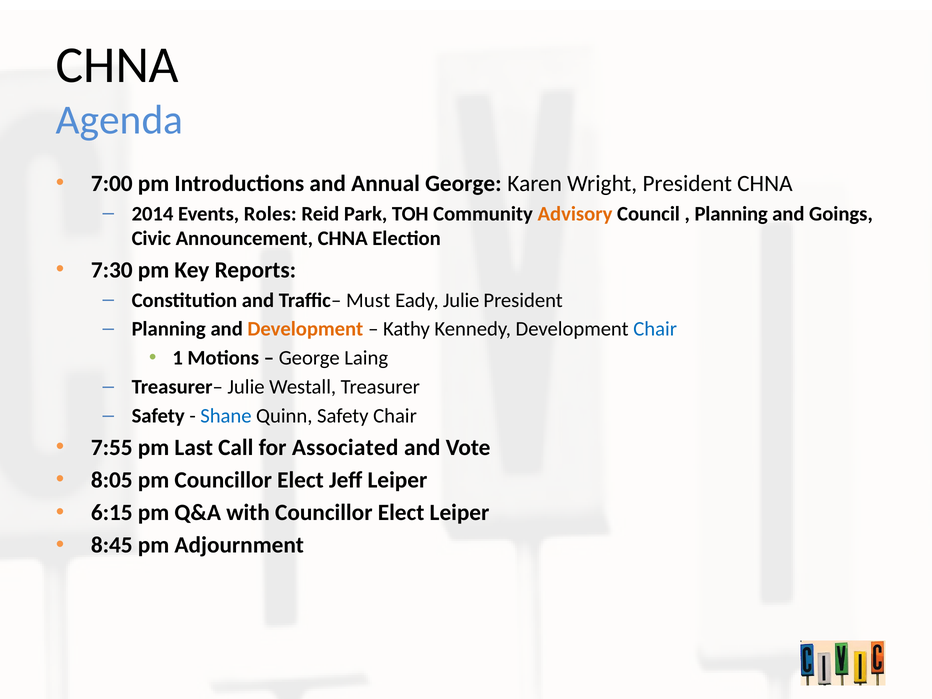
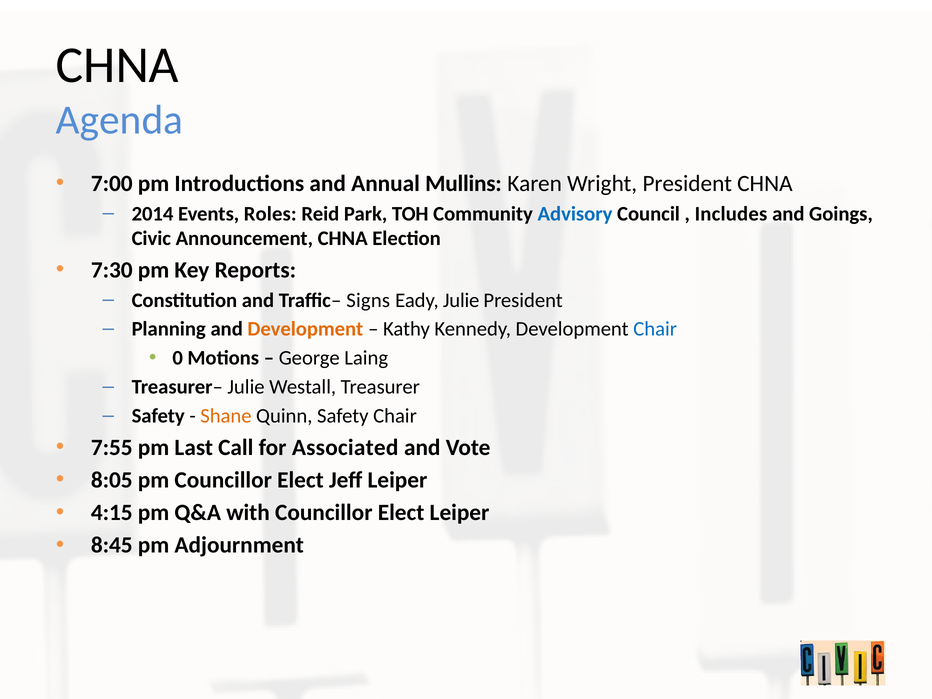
Annual George: George -> Mullins
Advisory colour: orange -> blue
Planning at (731, 214): Planning -> Includes
Must: Must -> Signs
1: 1 -> 0
Shane colour: blue -> orange
6:15: 6:15 -> 4:15
